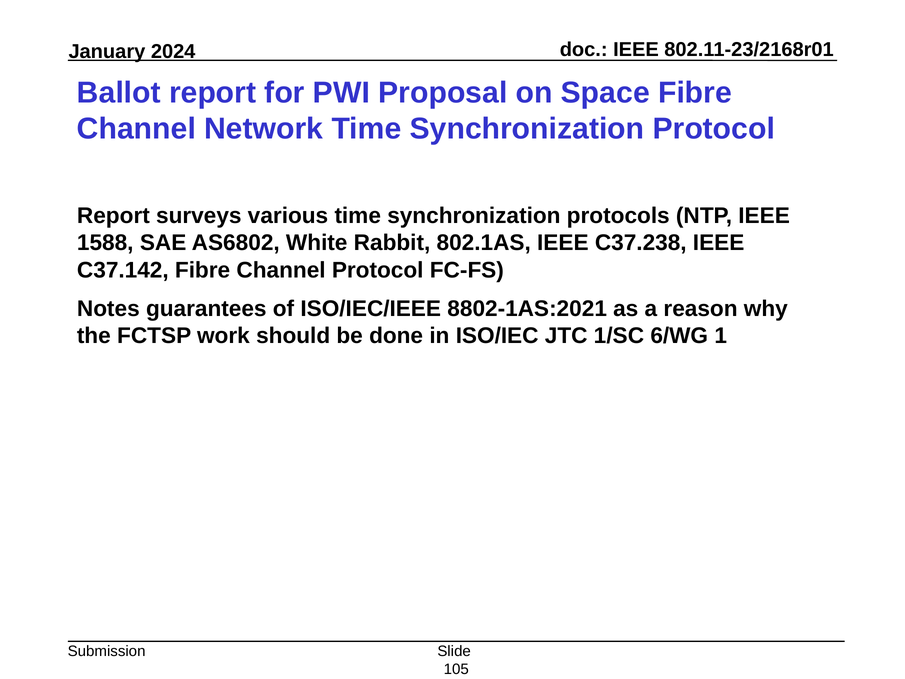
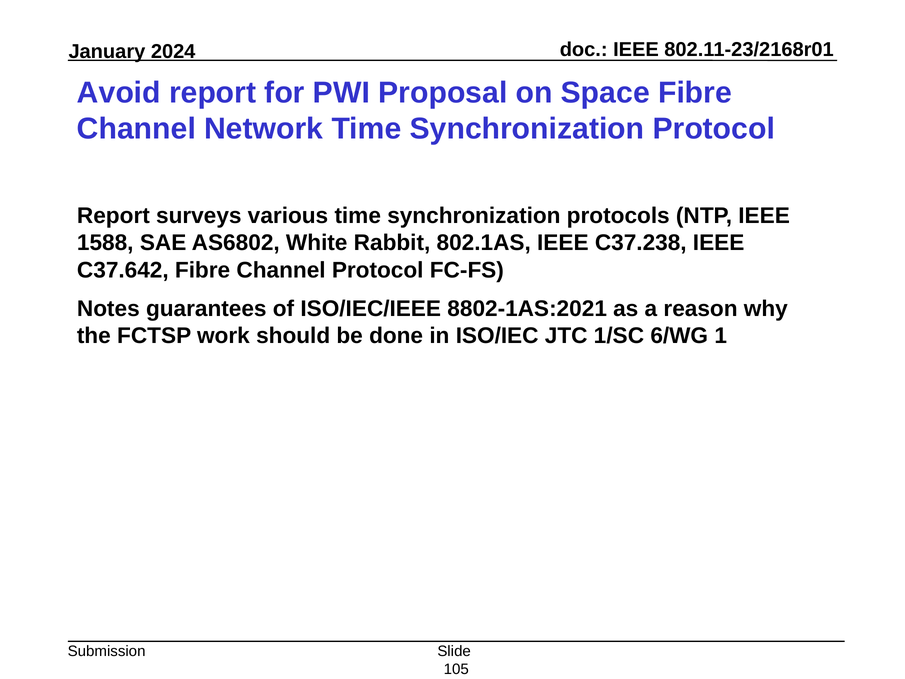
Ballot: Ballot -> Avoid
C37.142: C37.142 -> C37.642
